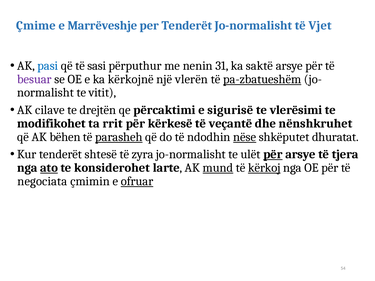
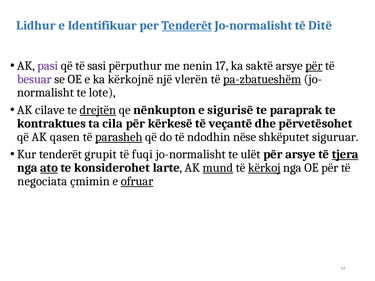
Çmime: Çmime -> Lidhur
Marrëveshje: Marrëveshje -> Identifikuar
Tenderët at (187, 26) underline: none -> present
Vjet: Vjet -> Ditë
pasi colour: blue -> purple
31: 31 -> 17
për at (314, 66) underline: none -> present
vitit: vitit -> lote
drejtën underline: none -> present
përcaktimi: përcaktimi -> nënkupton
vlerësimi: vlerësimi -> paraprak
modifikohet: modifikohet -> kontraktues
rrit: rrit -> cila
nënshkruhet: nënshkruhet -> përvetësohet
bëhen: bëhen -> qasen
nëse underline: present -> none
dhuratat: dhuratat -> siguruar
shtesë: shtesë -> grupit
zyra: zyra -> fuqi
për at (273, 154) underline: present -> none
tjera underline: none -> present
